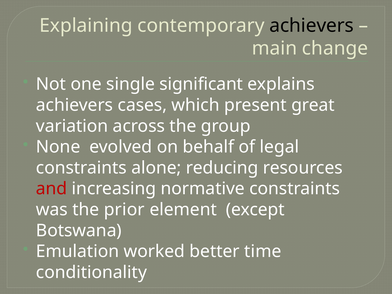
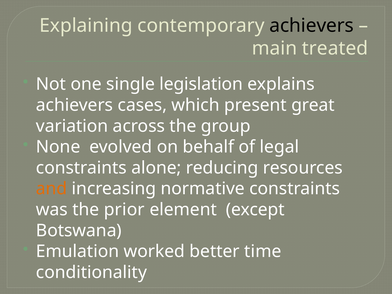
change: change -> treated
significant: significant -> legislation
and colour: red -> orange
